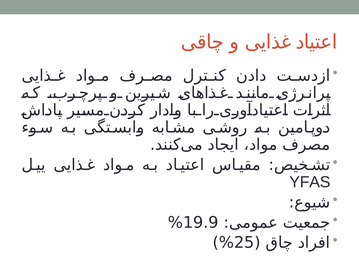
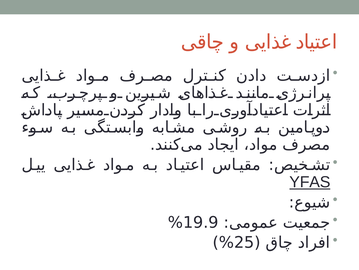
YFAS underline: none -> present
